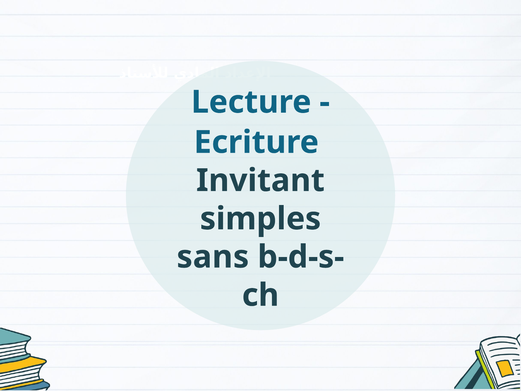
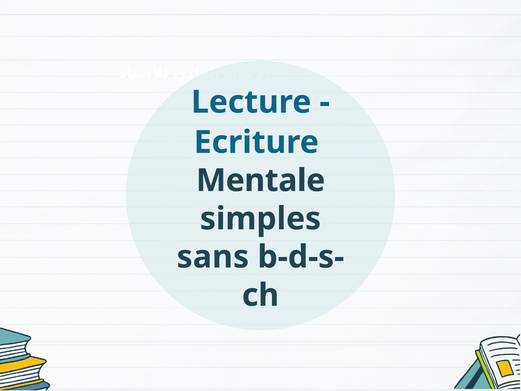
Invitant: Invitant -> Mentale
